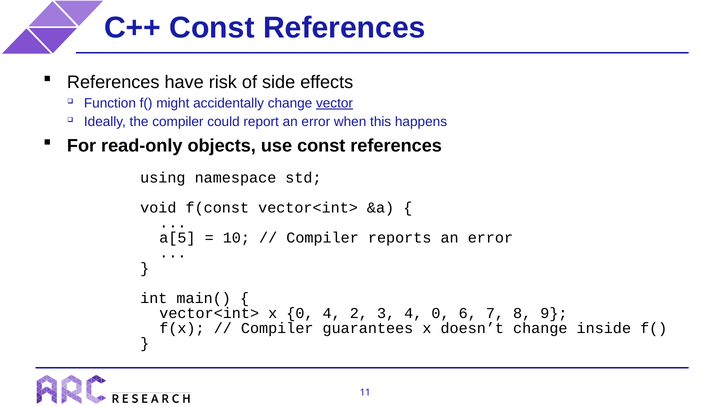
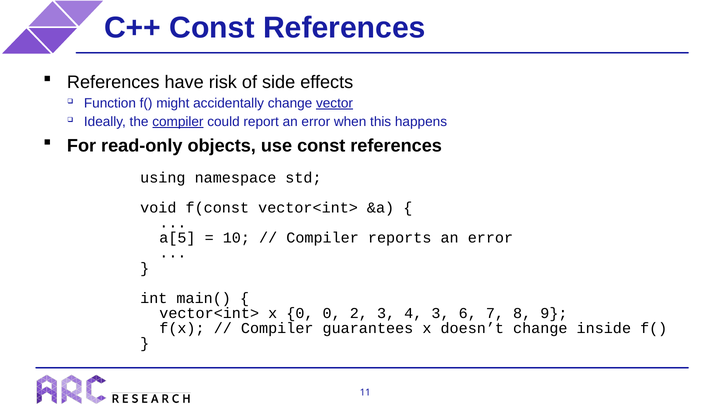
compiler at (178, 122) underline: none -> present
0 4: 4 -> 0
4 0: 0 -> 3
